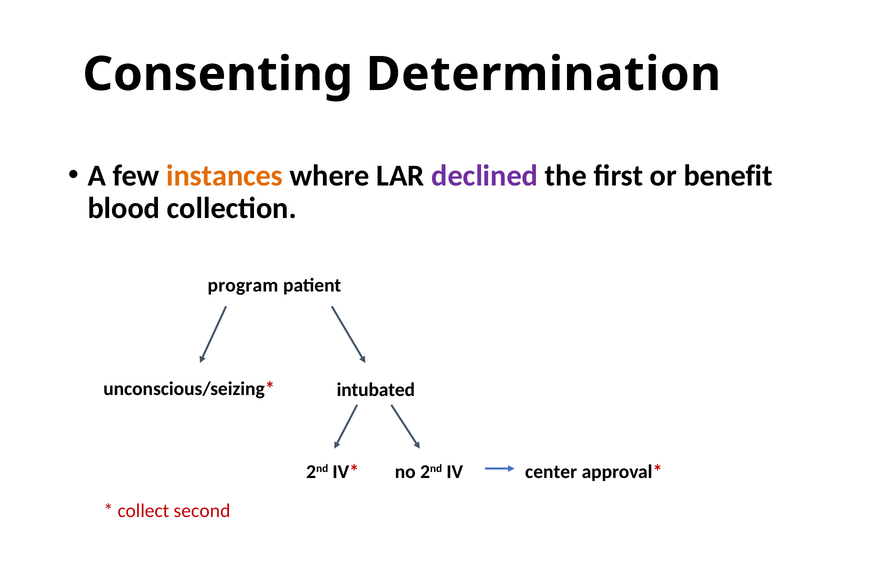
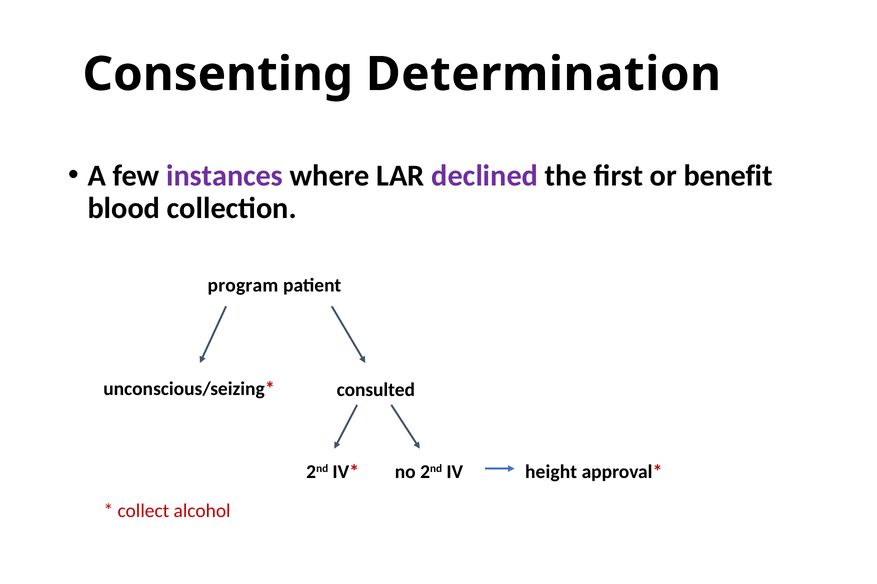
instances colour: orange -> purple
intubated: intubated -> consulted
center: center -> height
second: second -> alcohol
